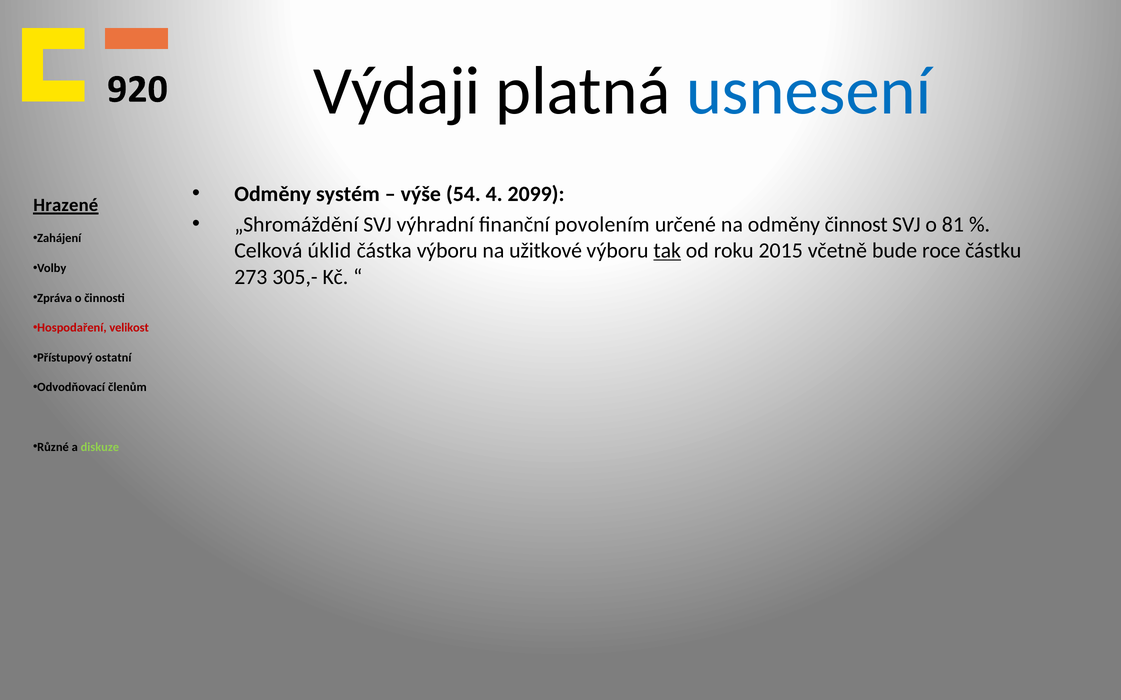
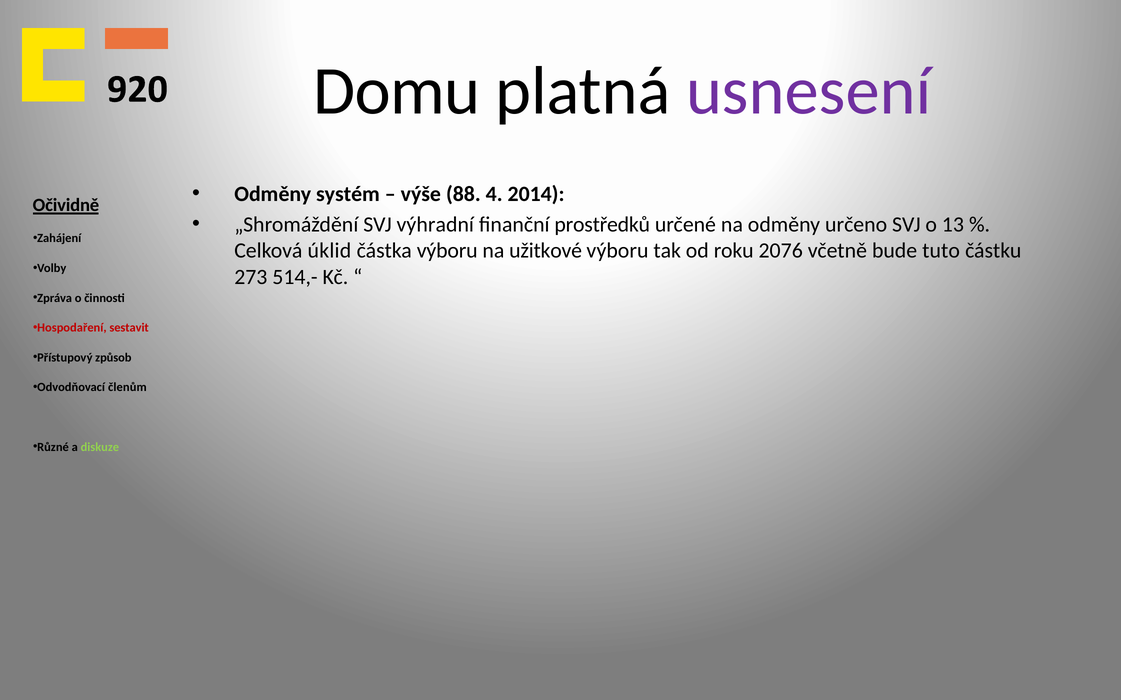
Výdaji: Výdaji -> Domu
usnesení colour: blue -> purple
54: 54 -> 88
2099: 2099 -> 2014
Hrazené: Hrazené -> Očividně
povolením: povolením -> prostředků
činnost: činnost -> určeno
81: 81 -> 13
tak underline: present -> none
2015: 2015 -> 2076
roce: roce -> tuto
305,-: 305,- -> 514,-
velikost: velikost -> sestavit
ostatní: ostatní -> způsob
